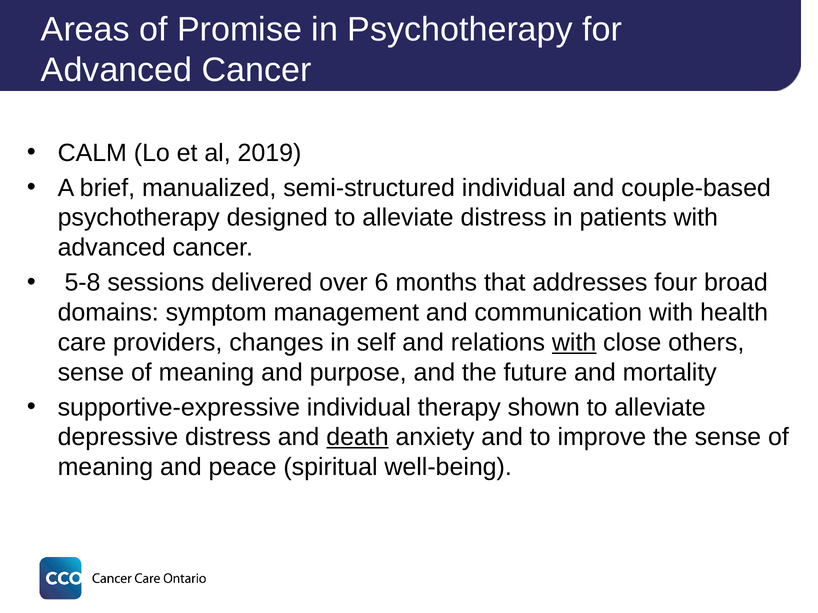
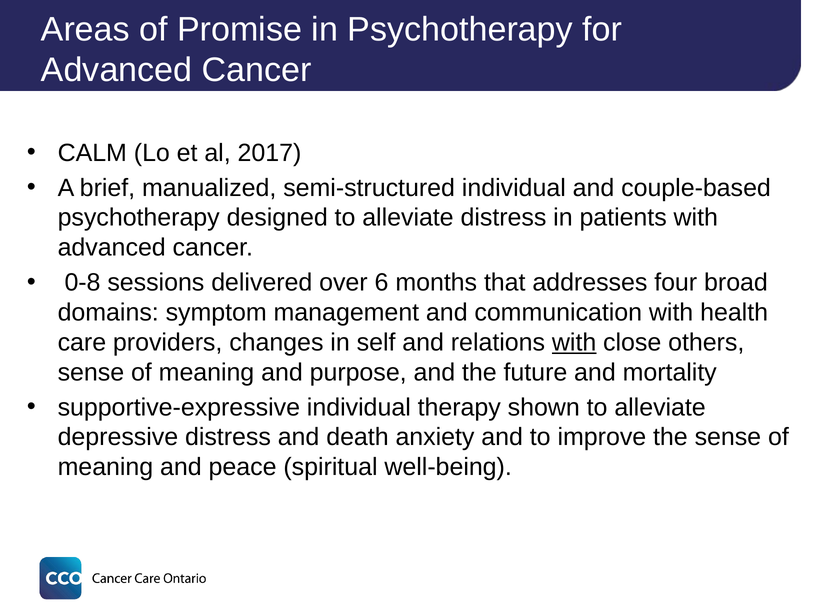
2019: 2019 -> 2017
5-8: 5-8 -> 0-8
death underline: present -> none
